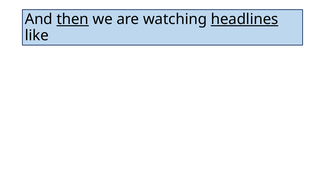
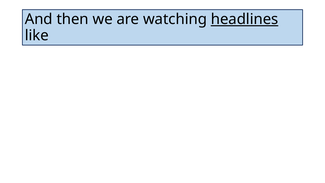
then underline: present -> none
